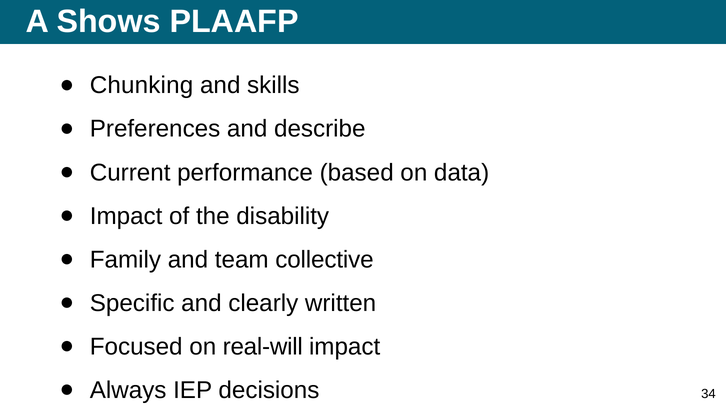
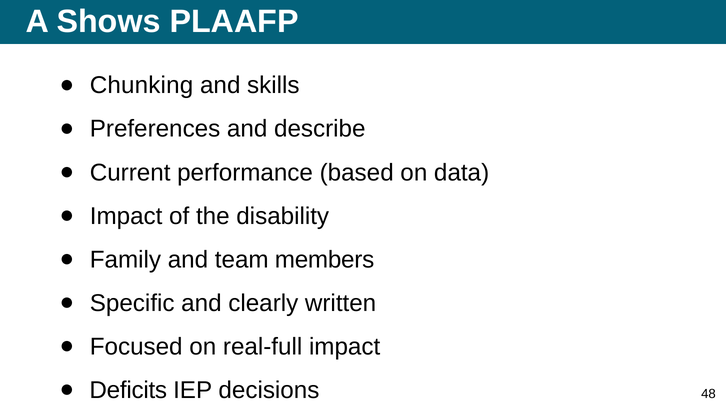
collective: collective -> members
real-will: real-will -> real-full
Always: Always -> Deficits
34: 34 -> 48
